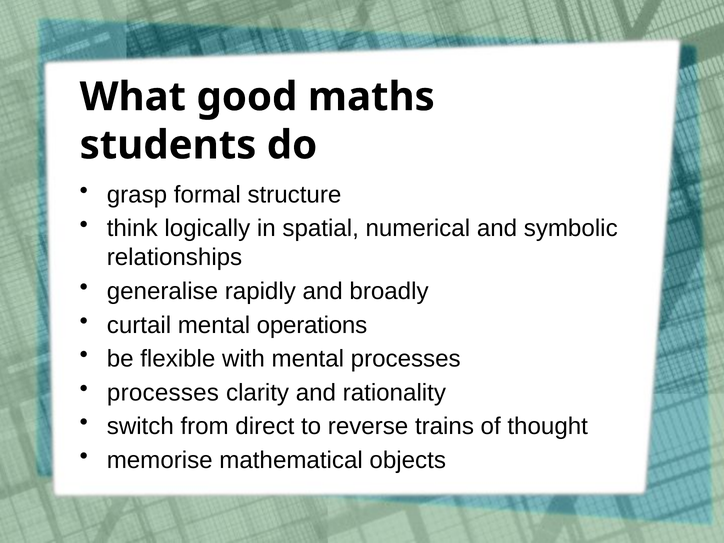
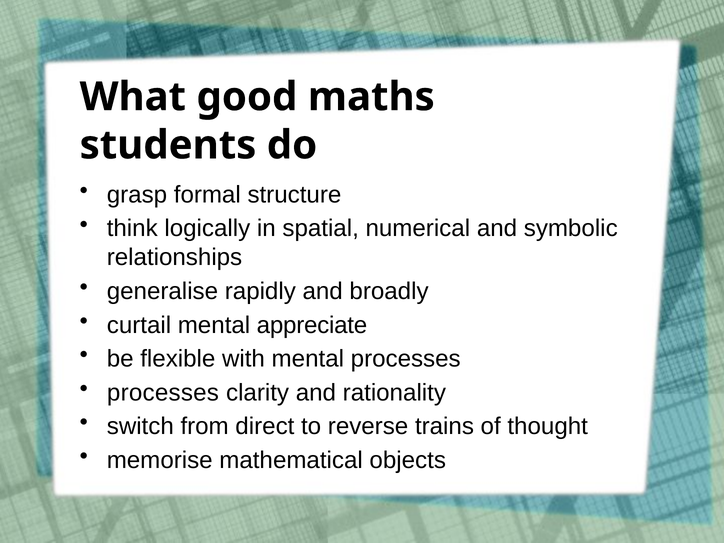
operations: operations -> appreciate
